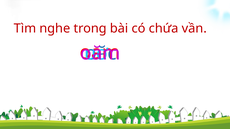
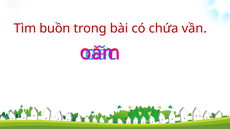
nghe: nghe -> buồn
